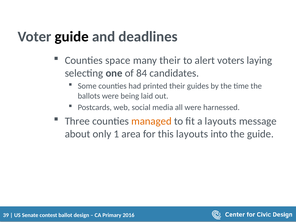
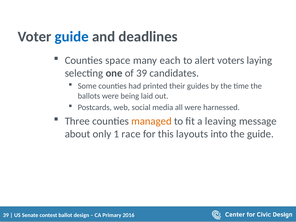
guide at (72, 37) colour: black -> blue
many their: their -> each
of 84: 84 -> 39
a layouts: layouts -> leaving
area: area -> race
